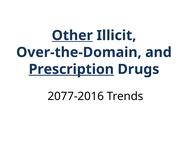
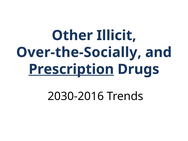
Other underline: present -> none
Over-the-Domain: Over-the-Domain -> Over-the-Socially
2077-2016: 2077-2016 -> 2030-2016
